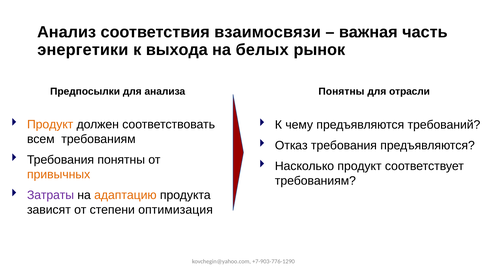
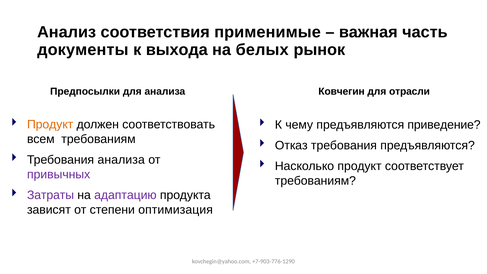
взаимосвязи: взаимосвязи -> применимые
энергетики: энергетики -> документы
Понятны at (341, 92): Понятны -> Ковчегин
требований: требований -> приведение
Требования понятны: понятны -> анализа
привычных colour: orange -> purple
адаптацию colour: orange -> purple
